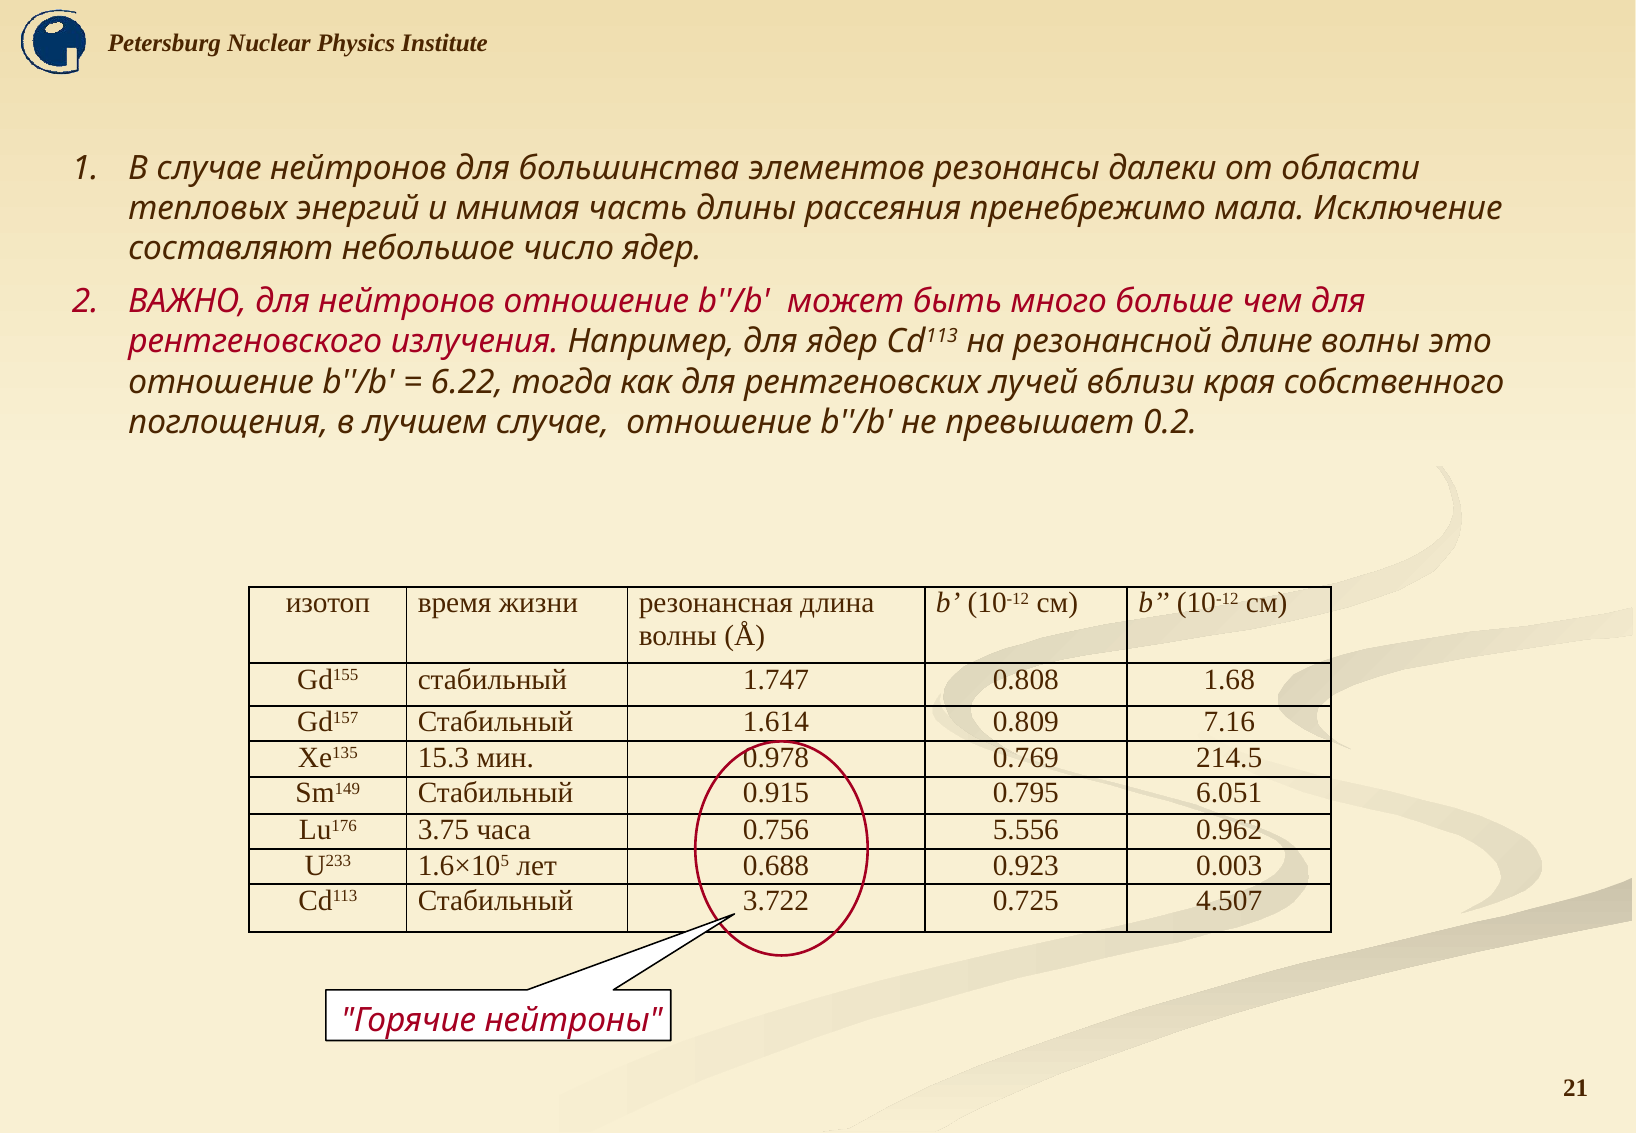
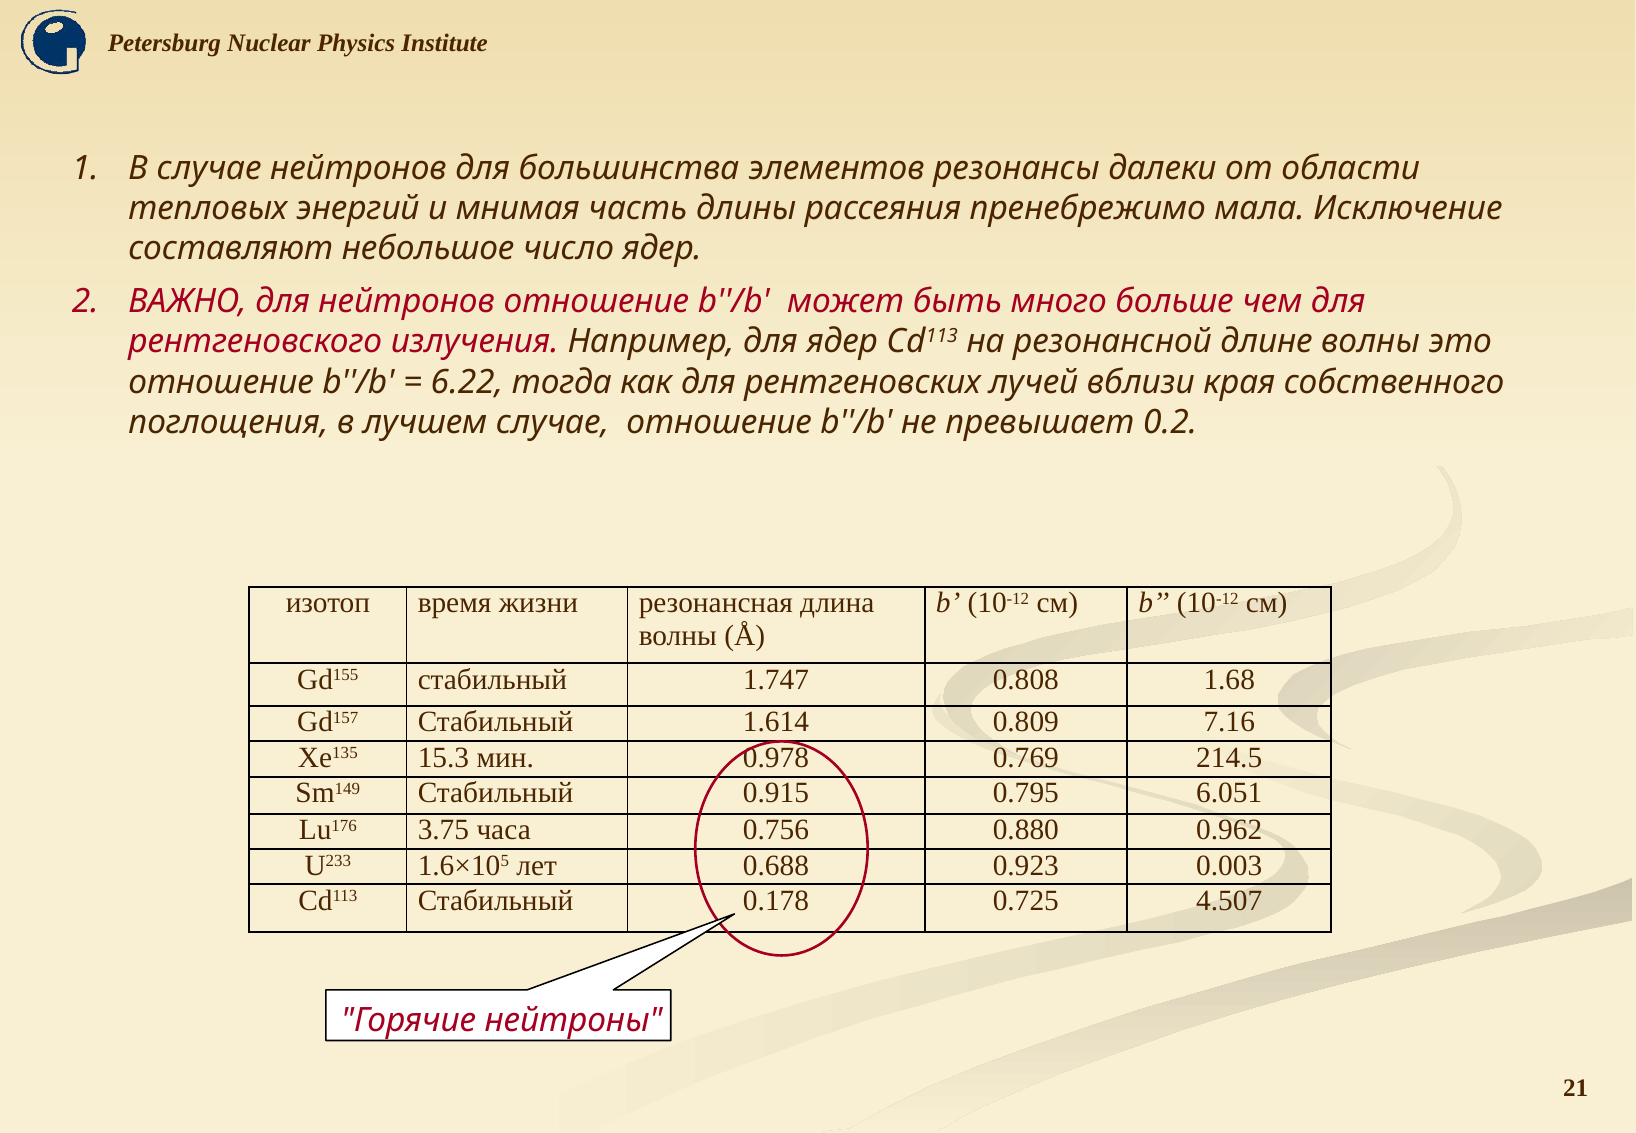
5.556: 5.556 -> 0.880
3.722: 3.722 -> 0.178
